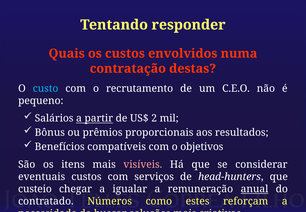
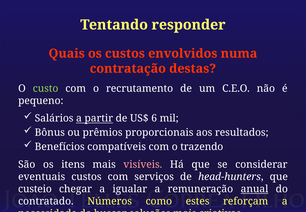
custo colour: light blue -> light green
2: 2 -> 6
objetivos: objetivos -> trazendo
